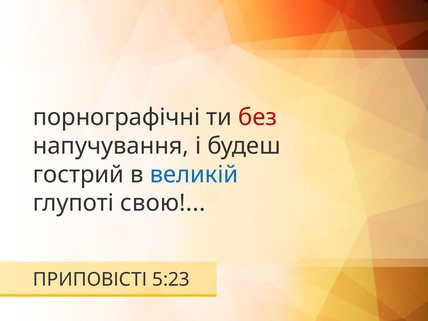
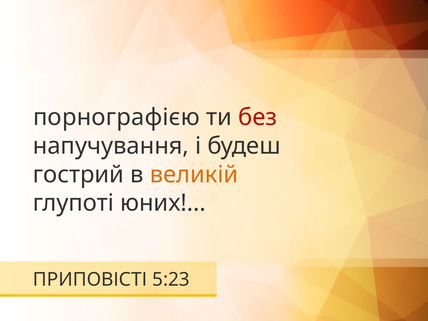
порнографічні: порнографічні -> порнографією
великій colour: blue -> orange
свою: свою -> юних
